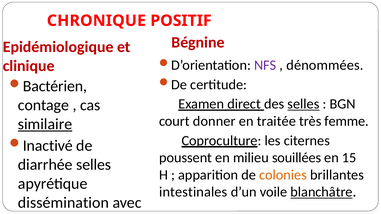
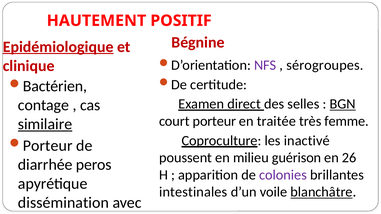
CHRONIQUE: CHRONIQUE -> HAUTEMENT
Epidémiologique underline: none -> present
dénommées: dénommées -> sérogroupes
selles at (303, 104) underline: present -> none
BGN underline: none -> present
court donner: donner -> porteur
citernes: citernes -> inactivé
Inactivé at (48, 146): Inactivé -> Porteur
souillées: souillées -> guérison
15: 15 -> 26
diarrhée selles: selles -> peros
colonies colour: orange -> purple
